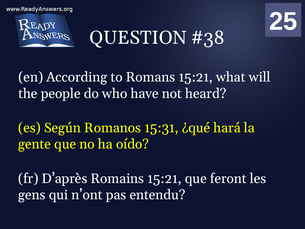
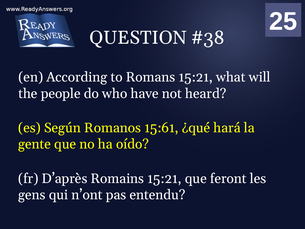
15:31: 15:31 -> 15:61
